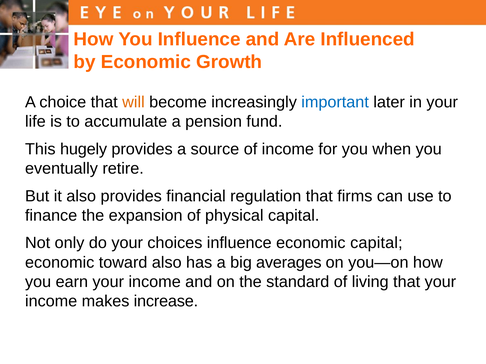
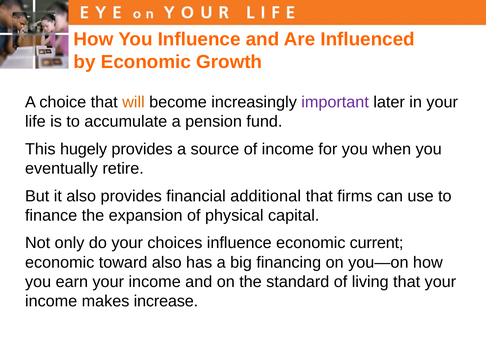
important colour: blue -> purple
regulation: regulation -> additional
economic capital: capital -> current
averages: averages -> financing
